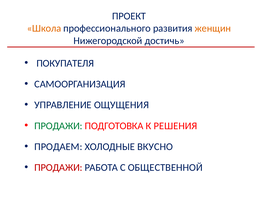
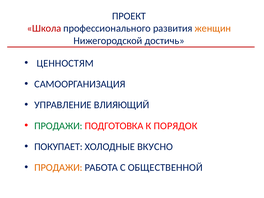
Школа colour: orange -> red
ПОКУПАТЕЛЯ: ПОКУПАТЕЛЯ -> ЦЕННОСТЯМ
ОЩУЩЕНИЯ: ОЩУЩЕНИЯ -> ВЛИЯЮЩИЙ
РЕШЕНИЯ: РЕШЕНИЯ -> ПОРЯДОК
ПРОДАЕМ: ПРОДАЕМ -> ПОКУПАЕТ
ПРОДАЖИ at (58, 168) colour: red -> orange
